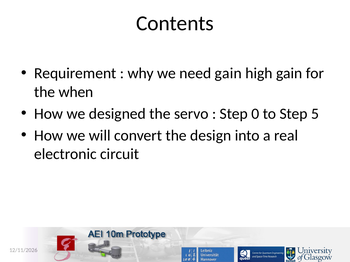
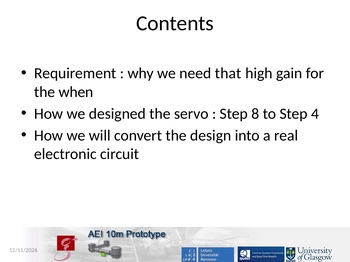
need gain: gain -> that
0: 0 -> 8
5: 5 -> 4
